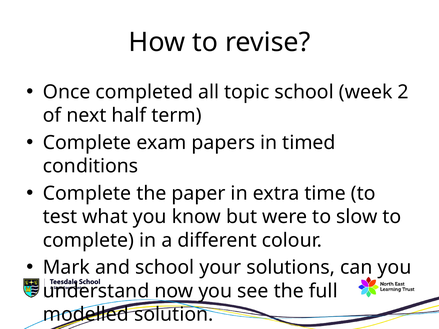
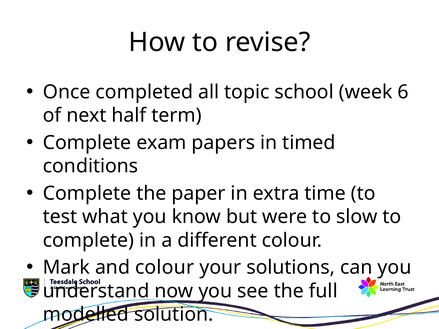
2: 2 -> 6
and school: school -> colour
